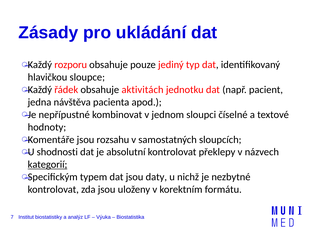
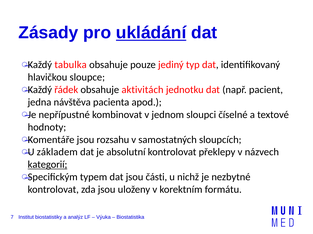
ukládání underline: none -> present
rozporu: rozporu -> tabulka
shodnosti: shodnosti -> základem
daty: daty -> části
